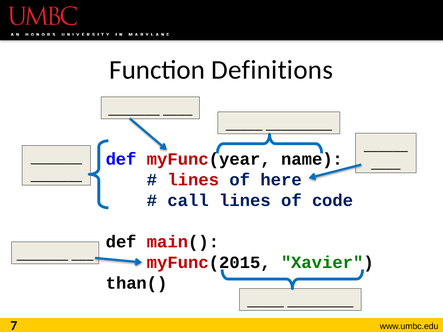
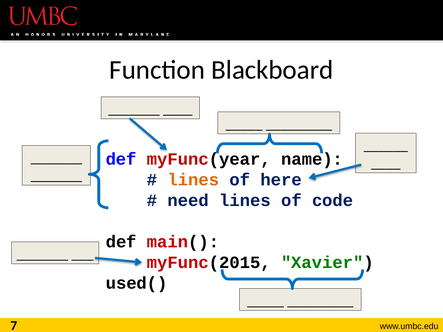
Definitions: Definitions -> Blackboard
lines at (193, 180) colour: red -> orange
call: call -> need
than(: than( -> used(
